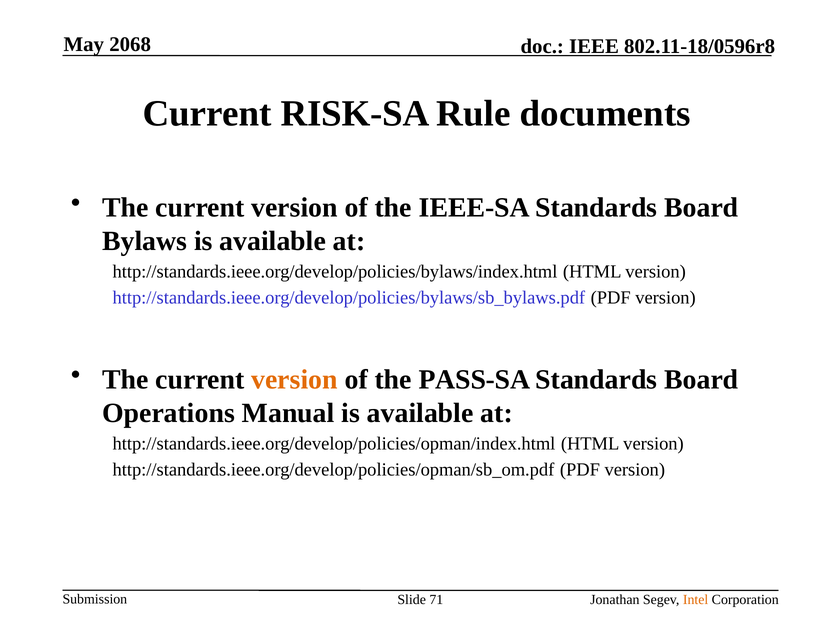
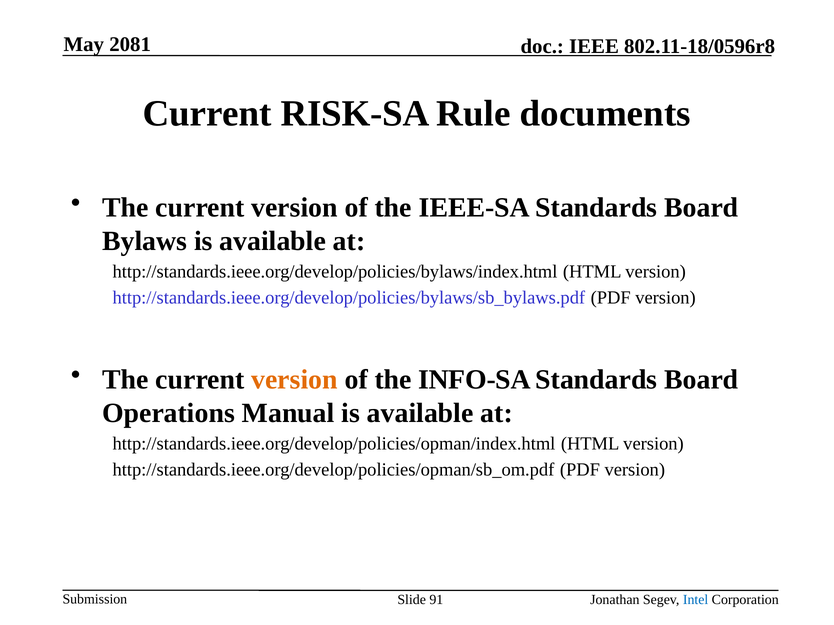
2068: 2068 -> 2081
PASS-SA: PASS-SA -> INFO-SA
71: 71 -> 91
Intel colour: orange -> blue
